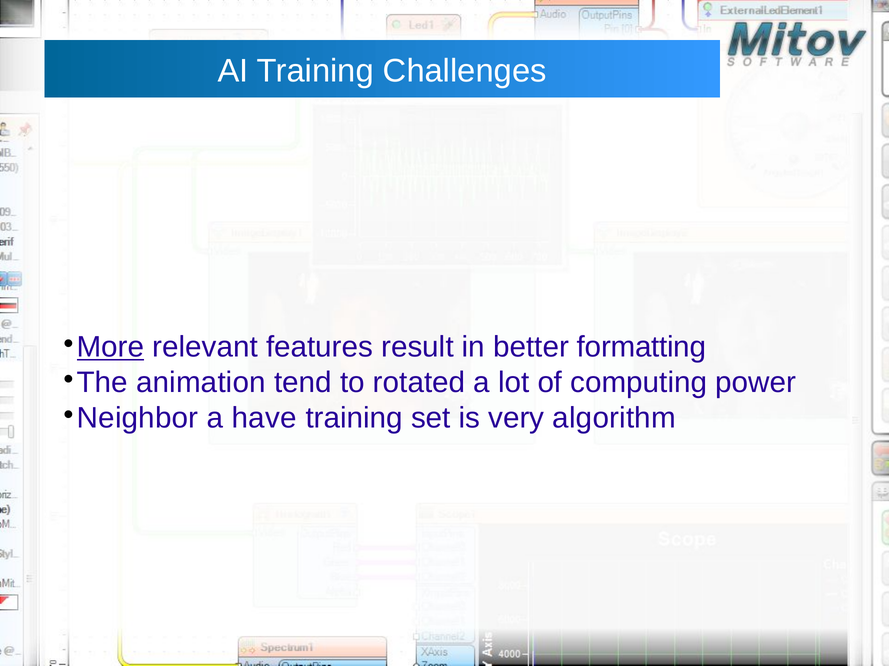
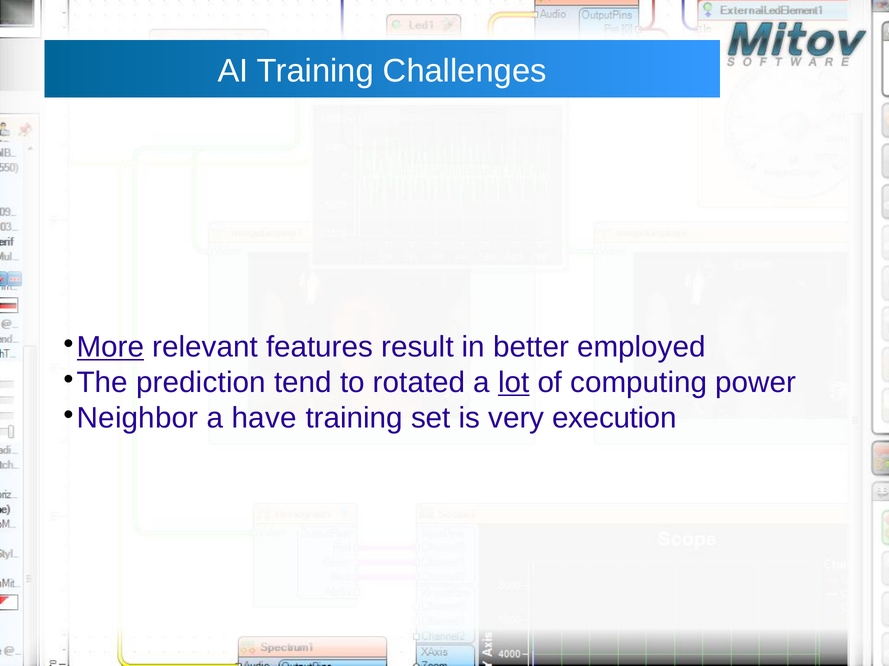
formatting: formatting -> employed
animation: animation -> prediction
lot underline: none -> present
algorithm: algorithm -> execution
